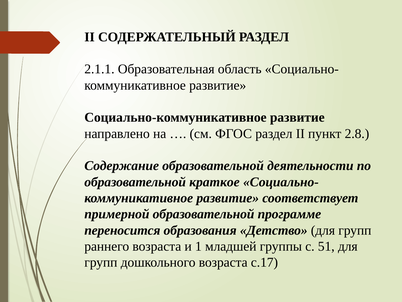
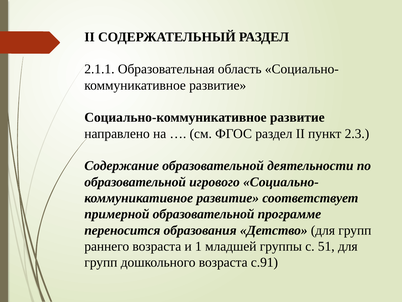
2.8: 2.8 -> 2.3
краткое: краткое -> игрового
с.17: с.17 -> с.91
